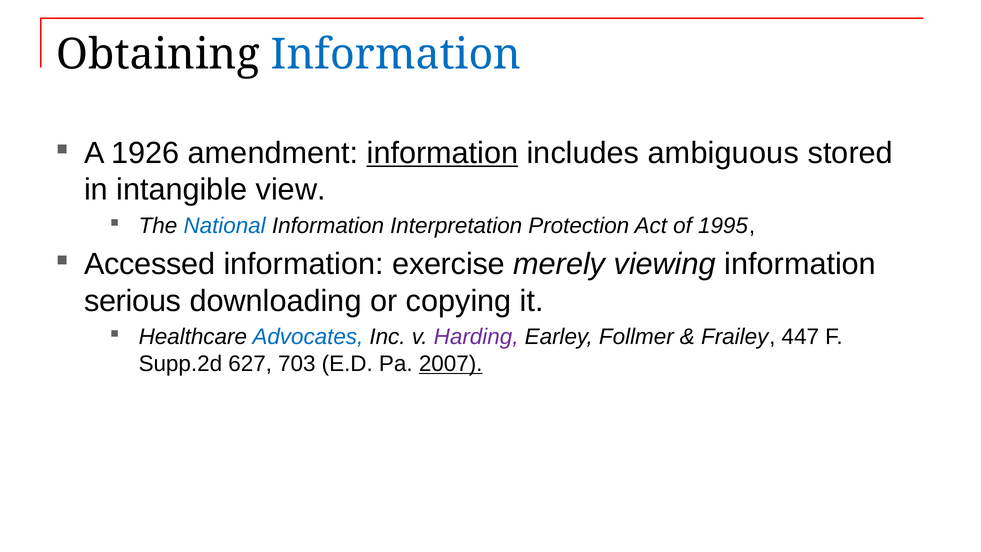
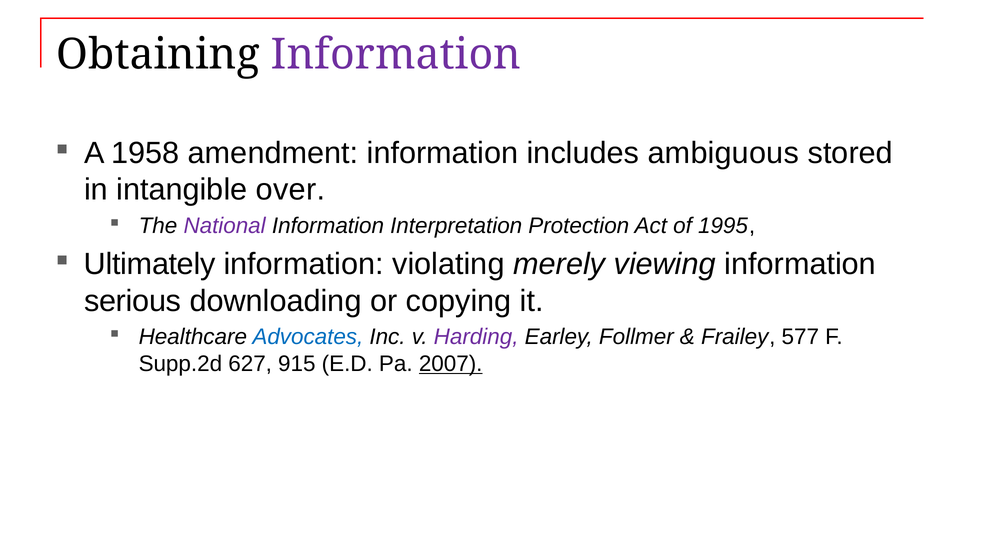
Information at (396, 55) colour: blue -> purple
1926: 1926 -> 1958
information at (442, 153) underline: present -> none
view: view -> over
National colour: blue -> purple
Accessed: Accessed -> Ultimately
exercise: exercise -> violating
447: 447 -> 577
703: 703 -> 915
